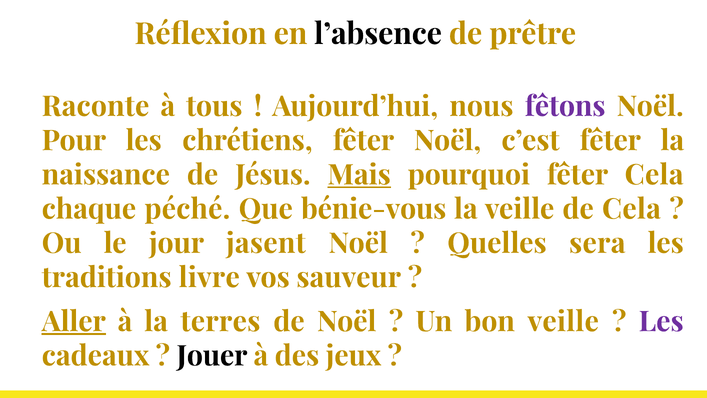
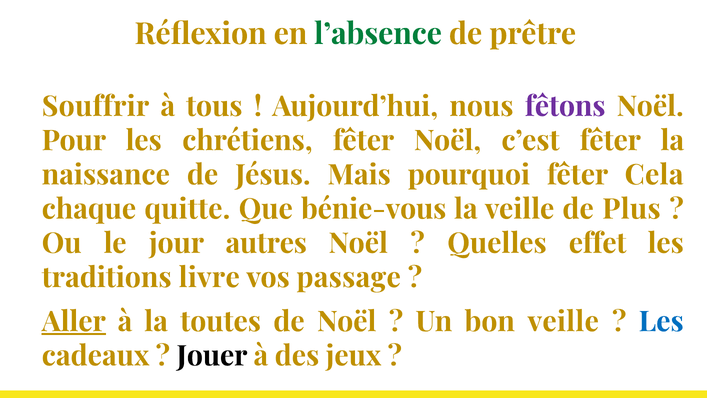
l’absence colour: black -> green
Raconte: Raconte -> Souffrir
Mais underline: present -> none
péché: péché -> quitte
de Cela: Cela -> Plus
jasent: jasent -> autres
sera: sera -> effet
sauveur: sauveur -> passage
terres: terres -> toutes
Les at (661, 322) colour: purple -> blue
